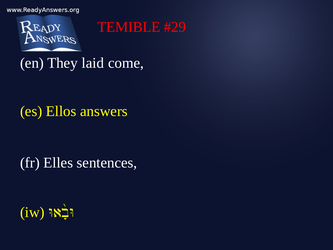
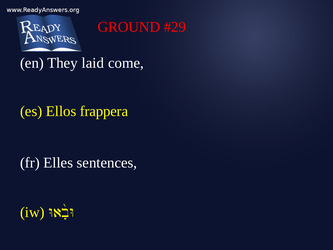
TEMIBLE: TEMIBLE -> GROUND
answers: answers -> frappera
